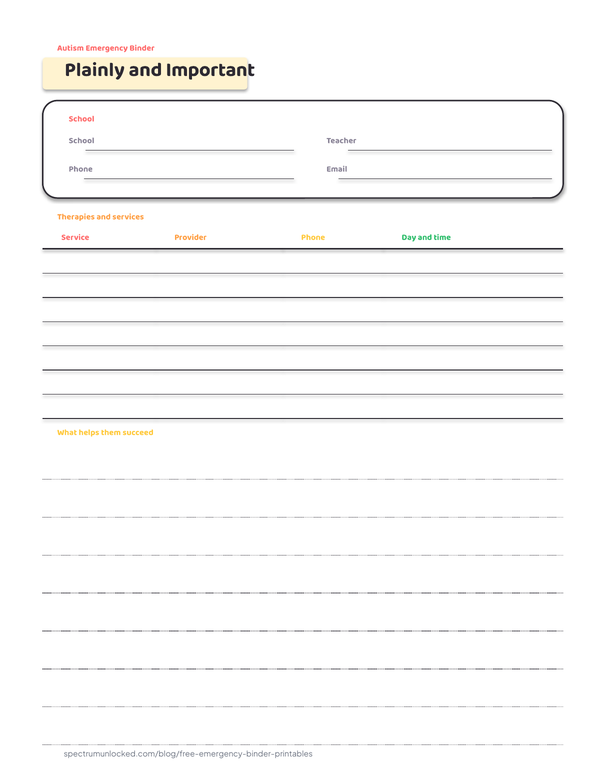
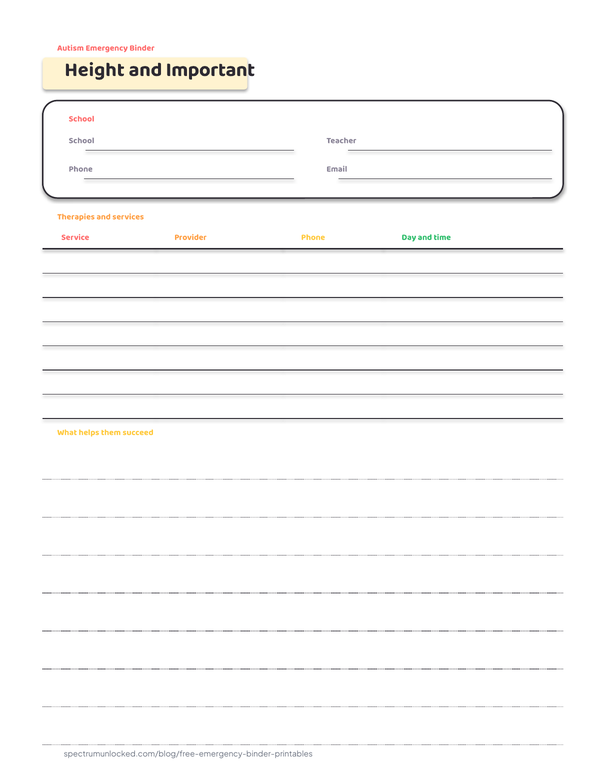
Plainly: Plainly -> Height
